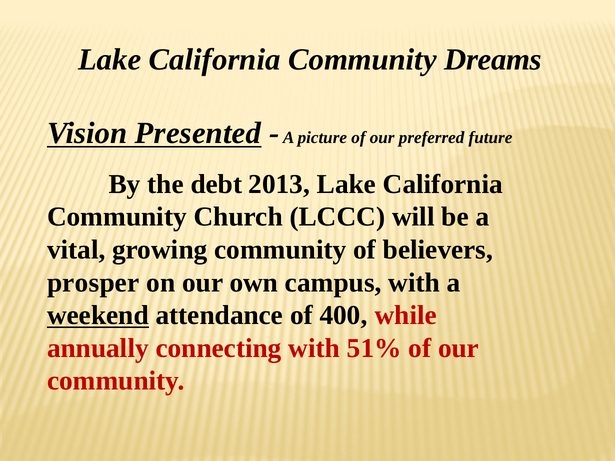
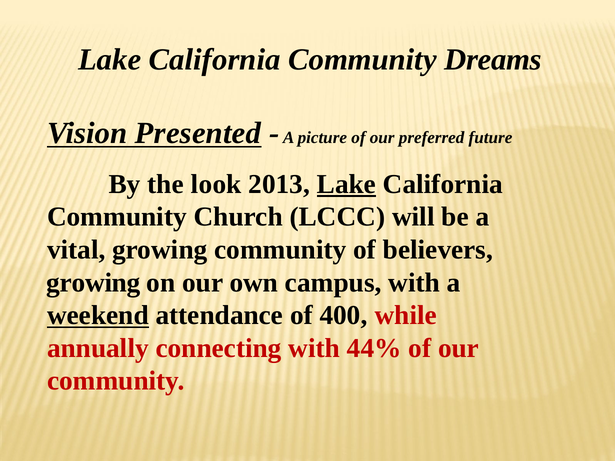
debt: debt -> look
Lake at (346, 184) underline: none -> present
prosper at (93, 283): prosper -> growing
51%: 51% -> 44%
